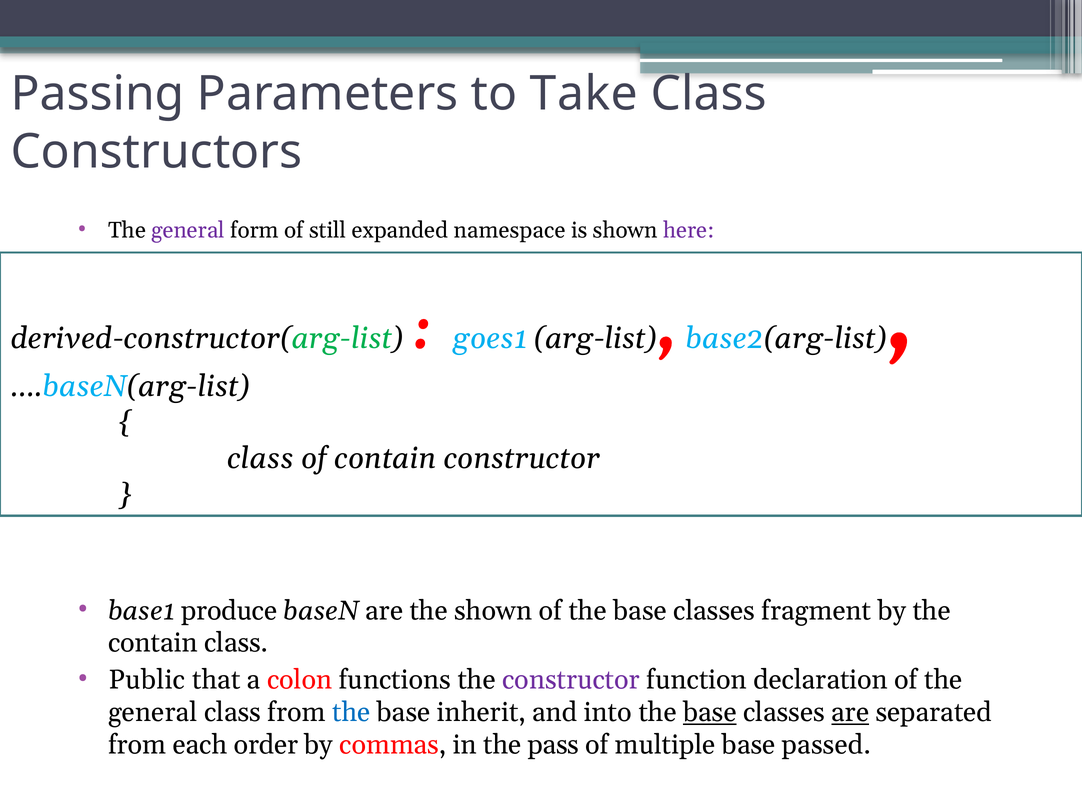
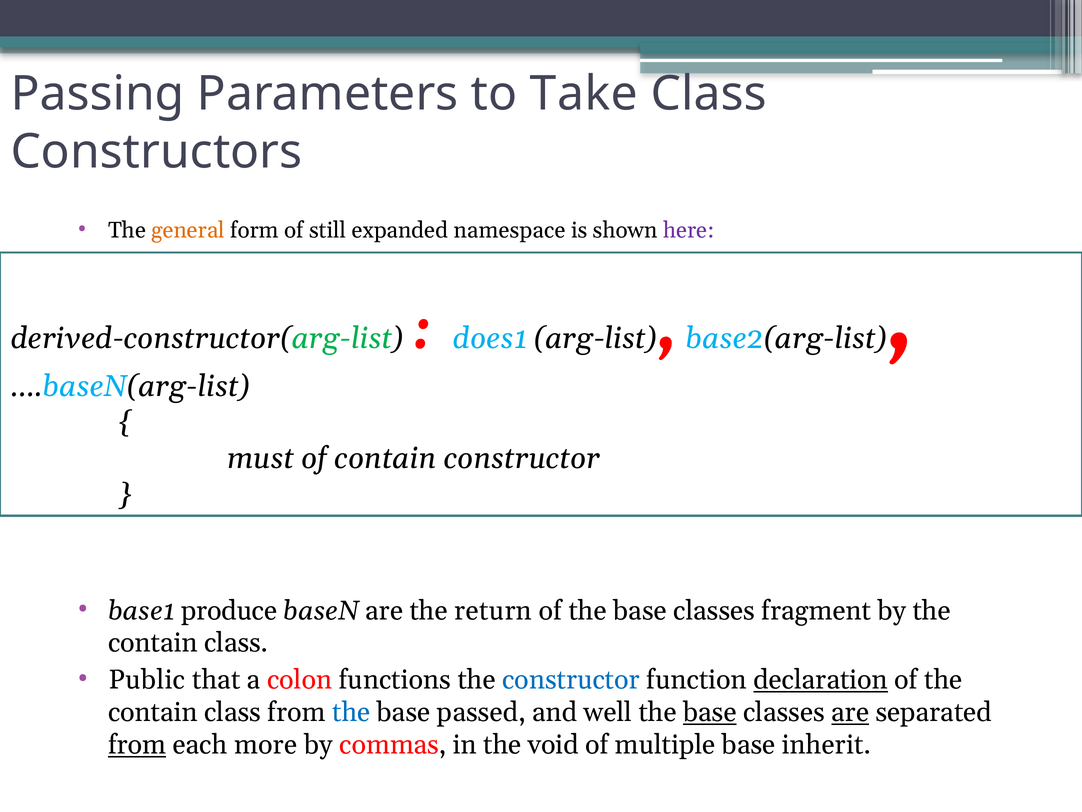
general at (188, 230) colour: purple -> orange
goes1: goes1 -> does1
class at (260, 458): class -> must
the shown: shown -> return
constructor at (571, 680) colour: purple -> blue
declaration underline: none -> present
general at (153, 712): general -> contain
inherit: inherit -> passed
into: into -> well
from at (137, 745) underline: none -> present
order: order -> more
pass: pass -> void
passed: passed -> inherit
